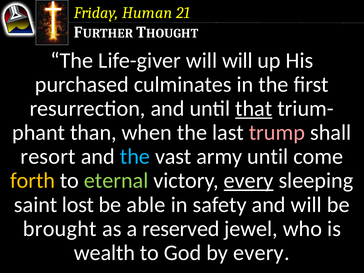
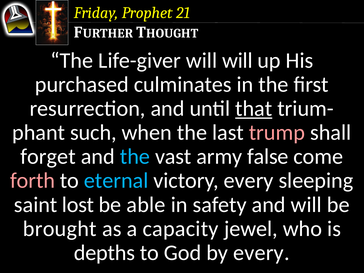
Human: Human -> Prophet
than: than -> such
resort: resort -> forget
army until: until -> false
forth colour: yellow -> pink
eternal colour: light green -> light blue
every at (249, 181) underline: present -> none
reserved: reserved -> capacity
wealth: wealth -> depths
